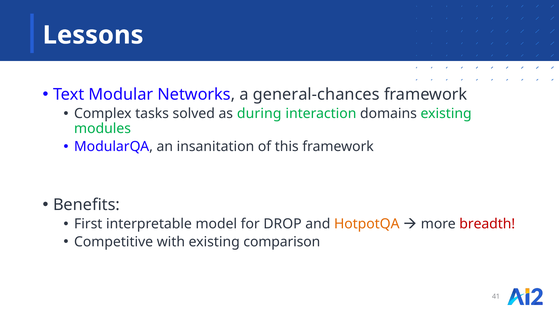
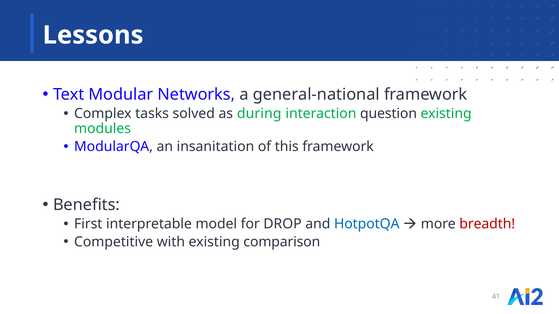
general-chances: general-chances -> general-national
domains: domains -> question
HotpotQA colour: orange -> blue
